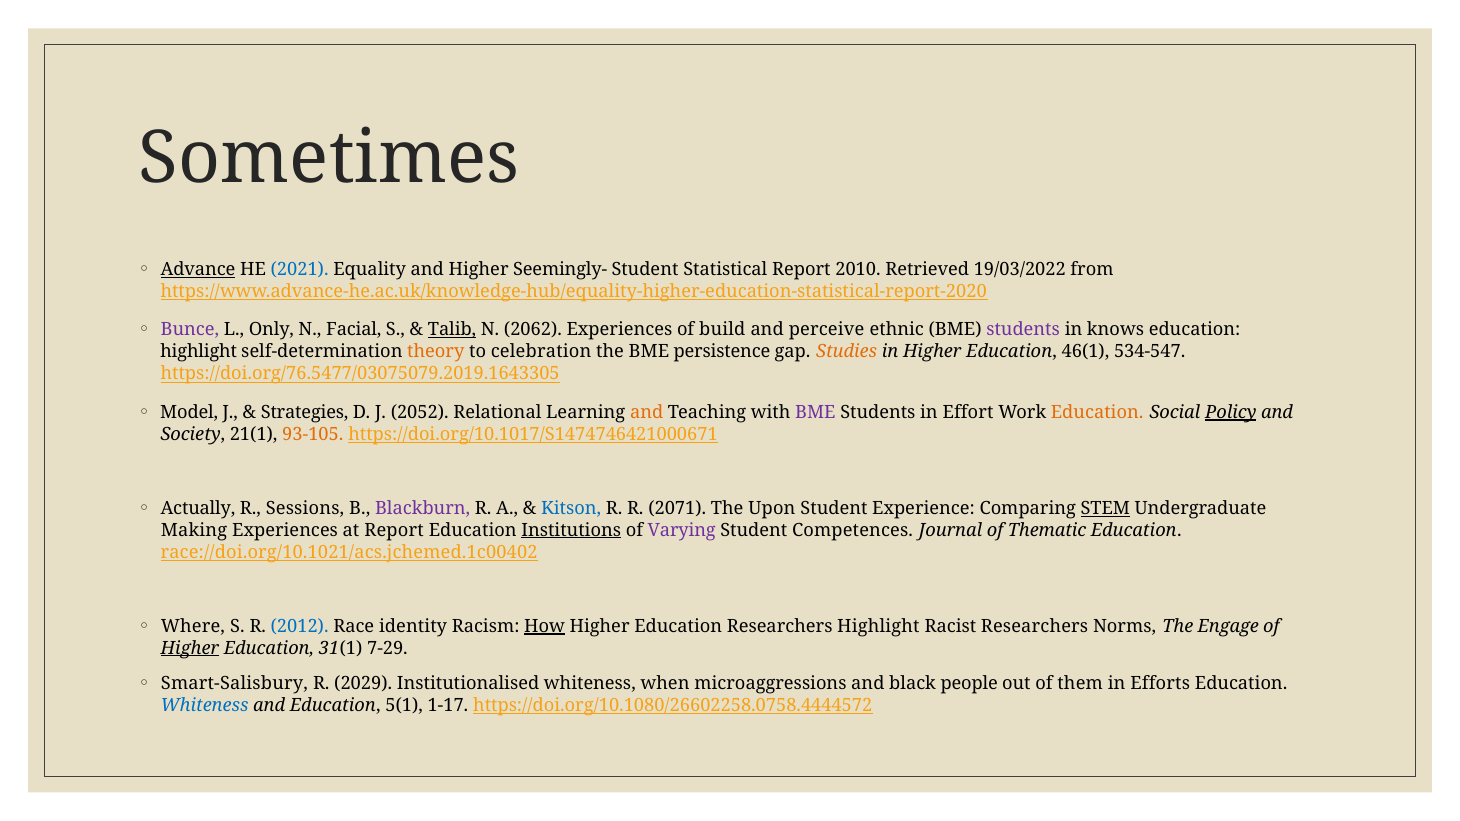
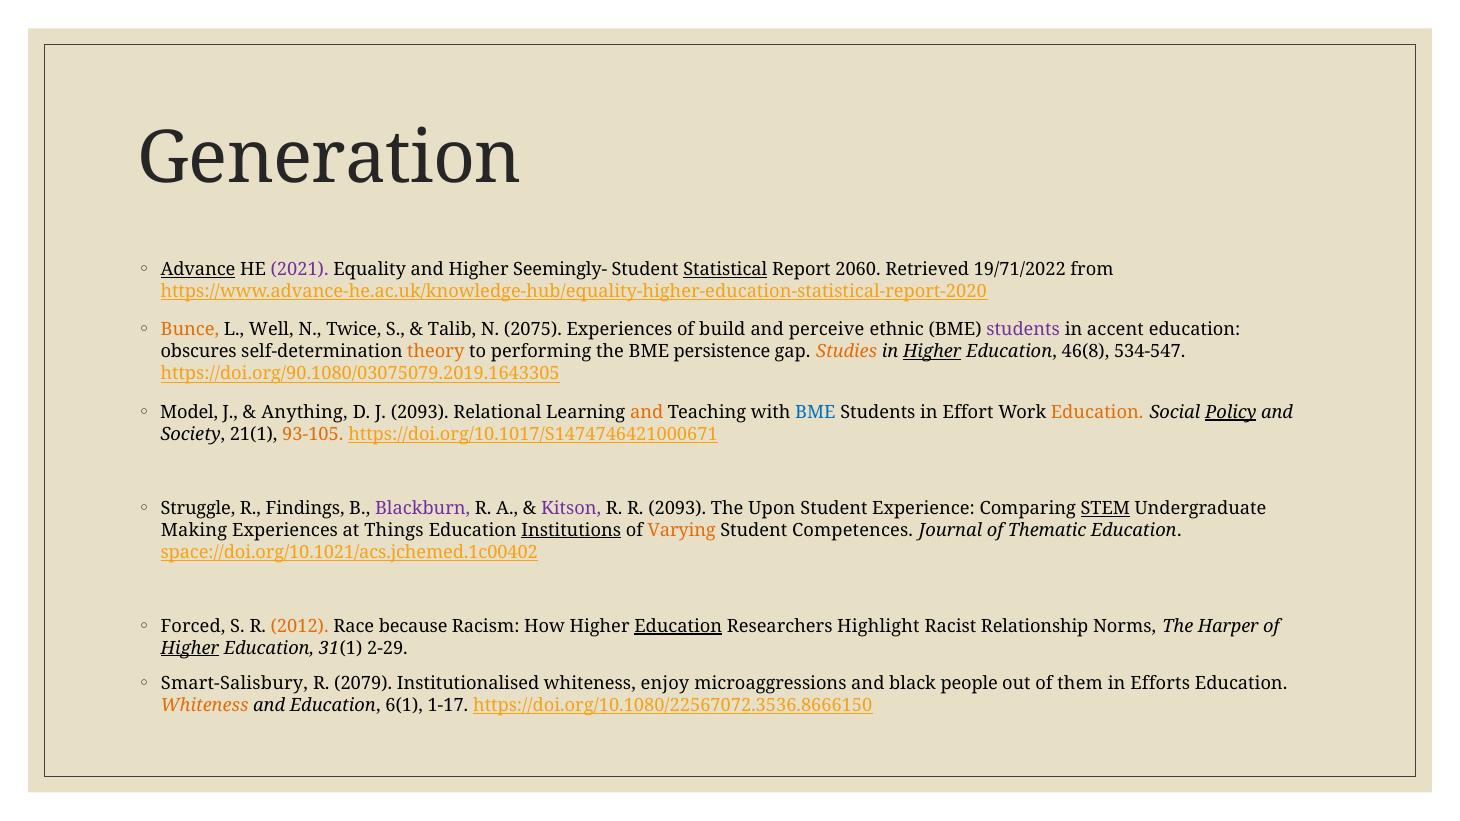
Sometimes: Sometimes -> Generation
2021 colour: blue -> purple
Statistical underline: none -> present
2010: 2010 -> 2060
19/03/2022: 19/03/2022 -> 19/71/2022
Bunce colour: purple -> orange
Only: Only -> Well
Facial: Facial -> Twice
Talib underline: present -> none
2062: 2062 -> 2075
knows: knows -> accent
highlight at (199, 352): highlight -> obscures
celebration: celebration -> performing
Higher at (932, 352) underline: none -> present
46(1: 46(1 -> 46(8
https://doi.org/76.5477/03075079.2019.1643305: https://doi.org/76.5477/03075079.2019.1643305 -> https://doi.org/90.1080/03075079.2019.1643305
Strategies: Strategies -> Anything
J 2052: 2052 -> 2093
BME at (815, 412) colour: purple -> blue
Actually: Actually -> Struggle
Sessions: Sessions -> Findings
Kitson colour: blue -> purple
R 2071: 2071 -> 2093
at Report: Report -> Things
Varying colour: purple -> orange
race://doi.org/10.1021/acs.jchemed.1c00402: race://doi.org/10.1021/acs.jchemed.1c00402 -> space://doi.org/10.1021/acs.jchemed.1c00402
Where: Where -> Forced
2012 colour: blue -> orange
identity: identity -> because
How underline: present -> none
Education at (678, 626) underline: none -> present
Racist Researchers: Researchers -> Relationship
Engage: Engage -> Harper
7-29: 7-29 -> 2-29
2029: 2029 -> 2079
when: when -> enjoy
Whiteness at (205, 706) colour: blue -> orange
5(1: 5(1 -> 6(1
https://doi.org/10.1080/26602258.0758.4444572: https://doi.org/10.1080/26602258.0758.4444572 -> https://doi.org/10.1080/22567072.3536.8666150
